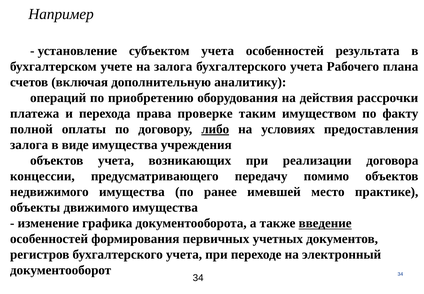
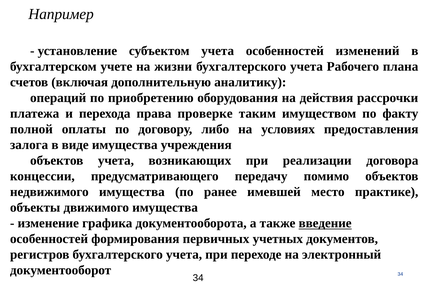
результата: результата -> изменений
на залога: залога -> жизни
либо underline: present -> none
